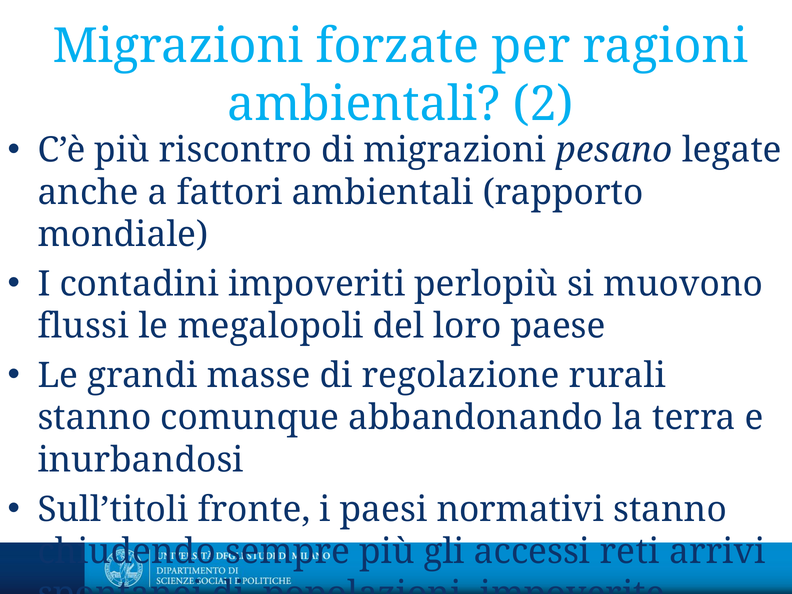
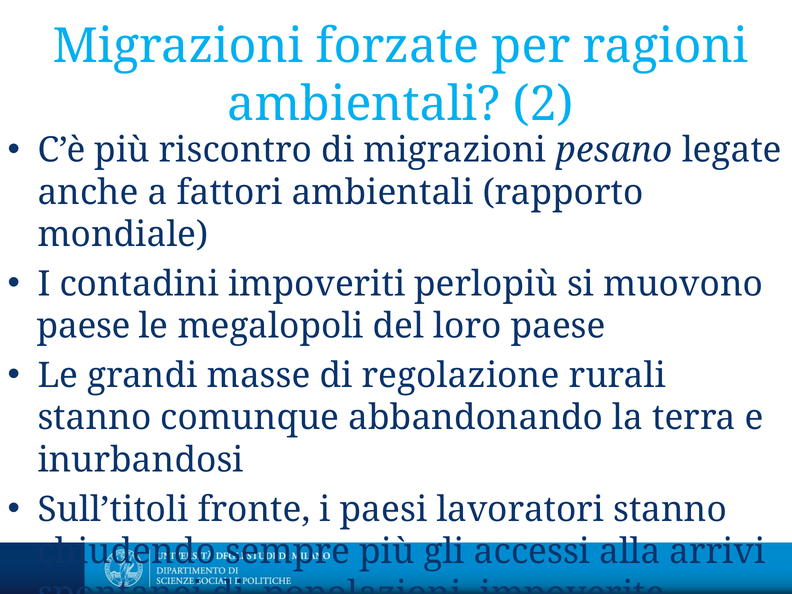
flussi at (83, 326): flussi -> paese
normativi: normativi -> lavoratori
reti: reti -> alla
